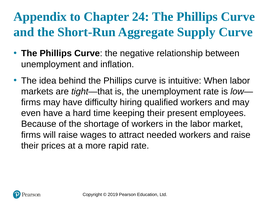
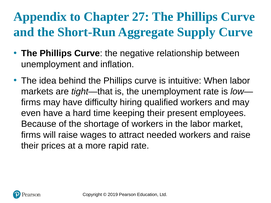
24: 24 -> 27
